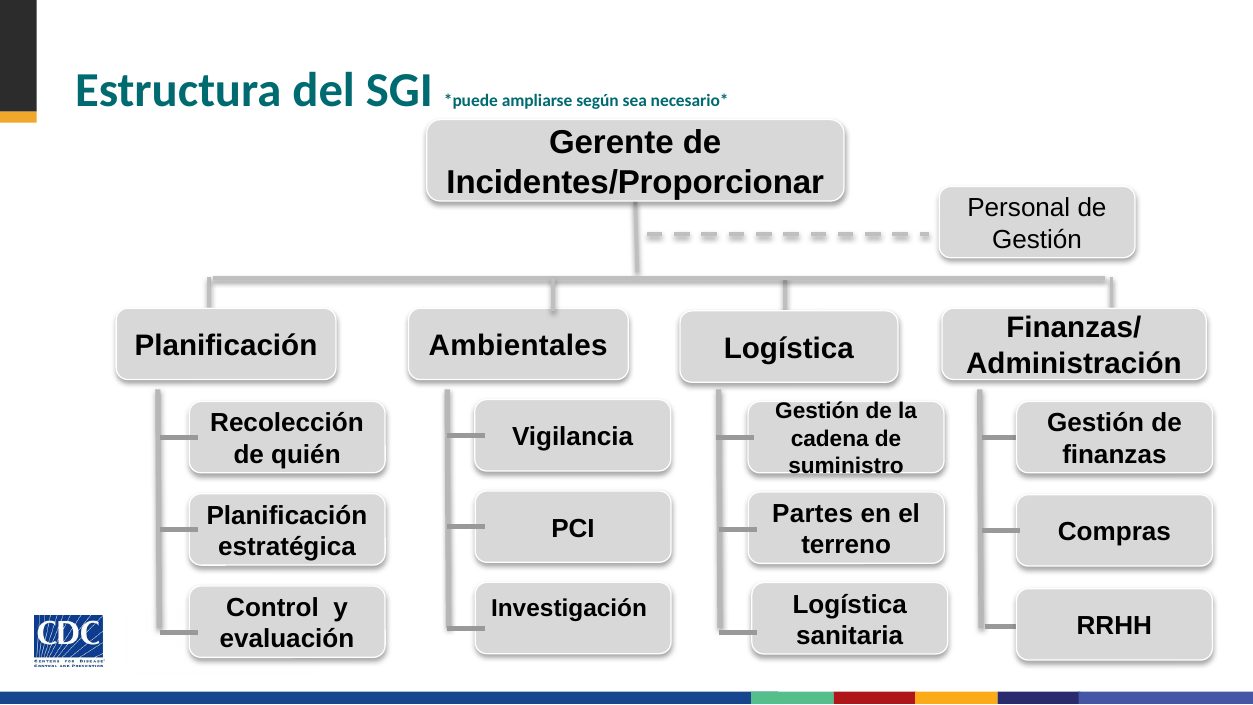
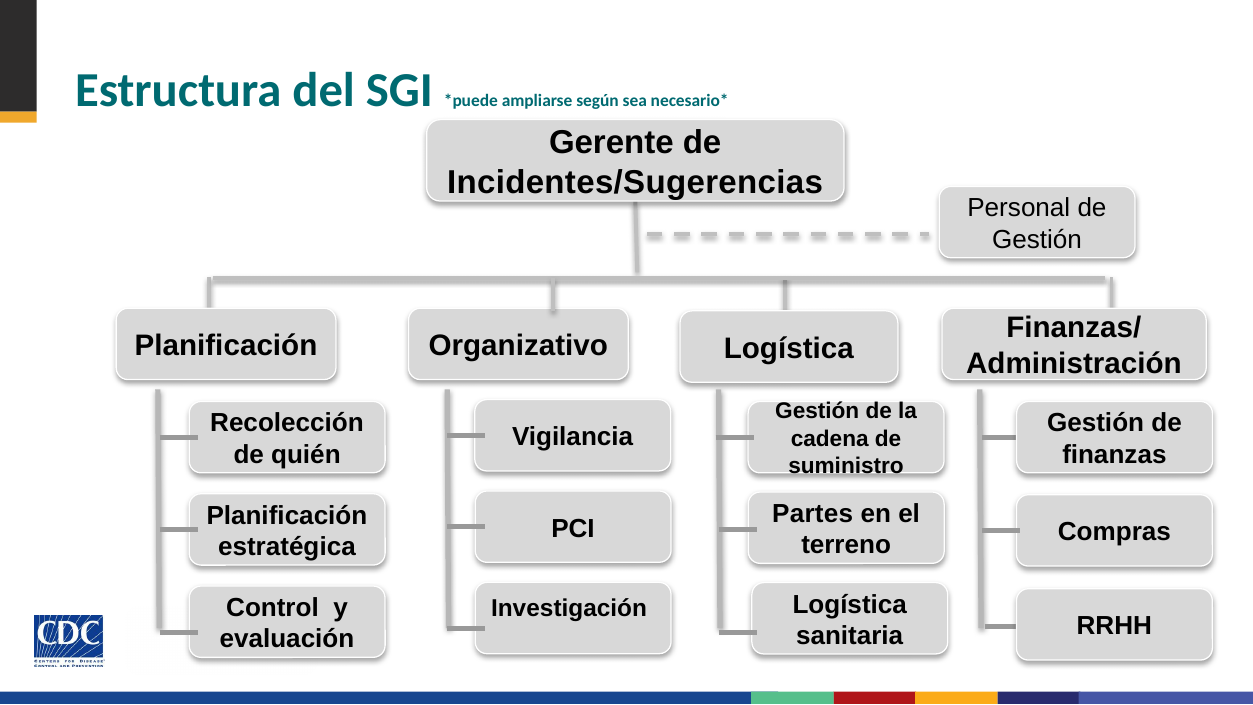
Incidentes/Proporcionar: Incidentes/Proporcionar -> Incidentes/Sugerencias
Ambientales: Ambientales -> Organizativo
